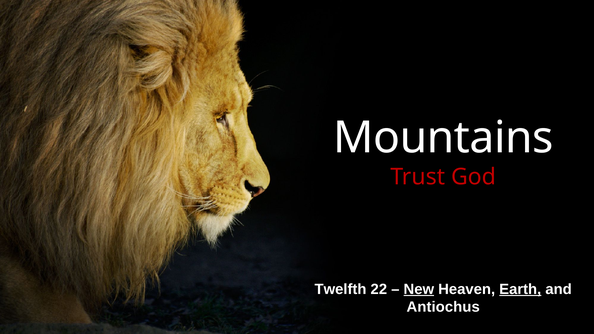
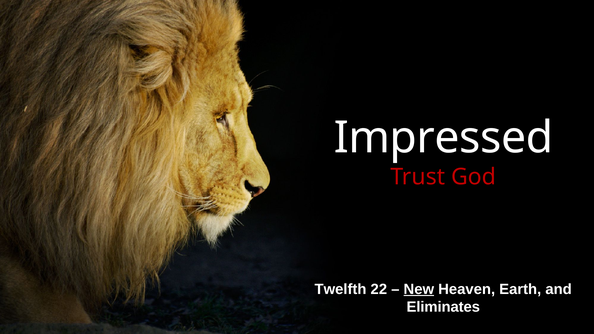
Mountains: Mountains -> Impressed
Earth underline: present -> none
Antiochus: Antiochus -> Eliminates
